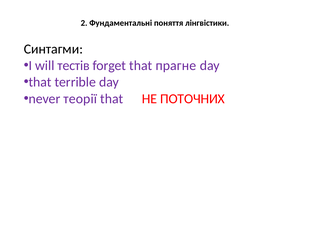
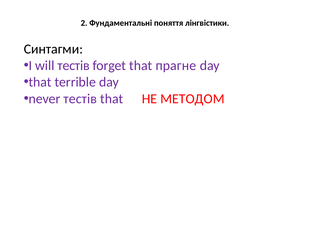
never теорії: теорії -> тестів
ПОТОЧНИХ: ПОТОЧНИХ -> МЕТОДОМ
